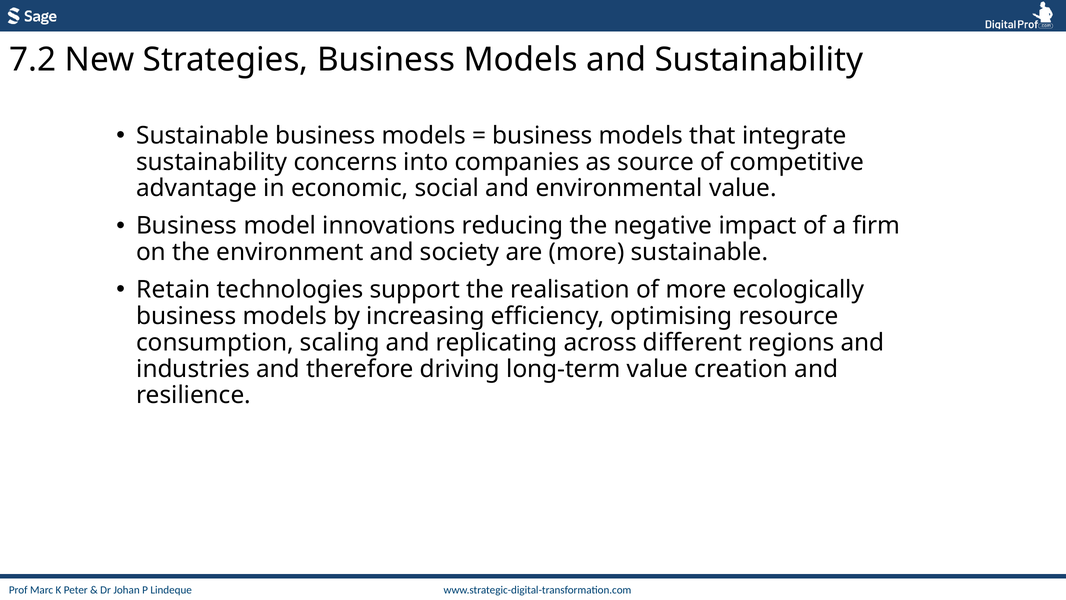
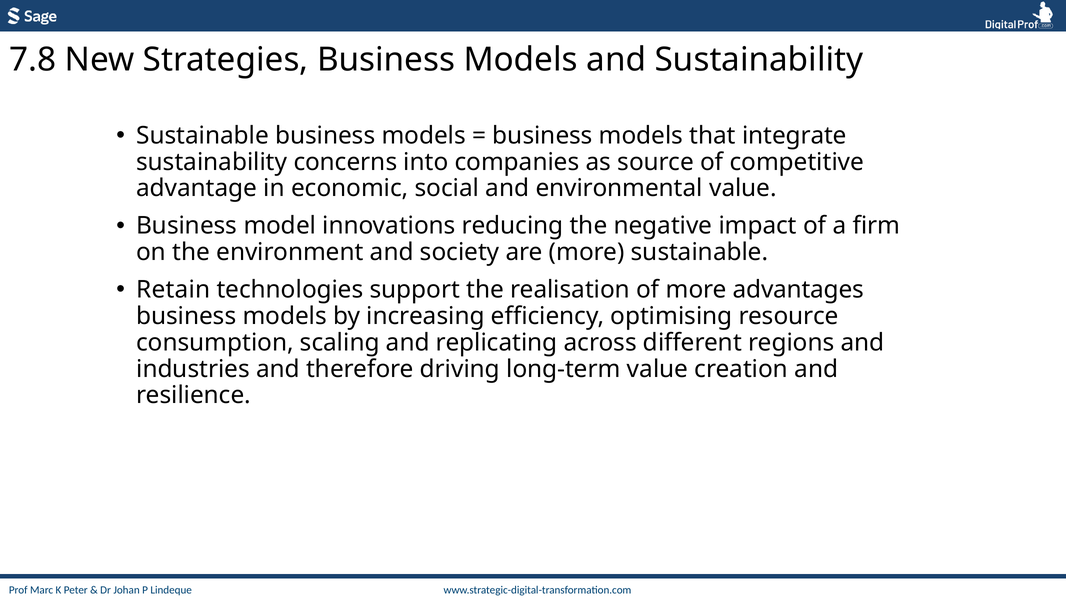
7.2: 7.2 -> 7.8
ecologically: ecologically -> advantages
